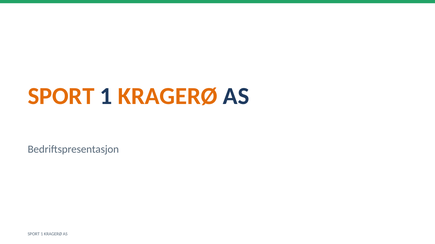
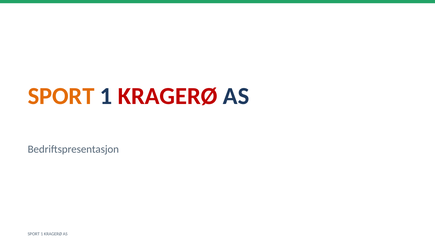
KRAGERØ at (168, 96) colour: orange -> red
